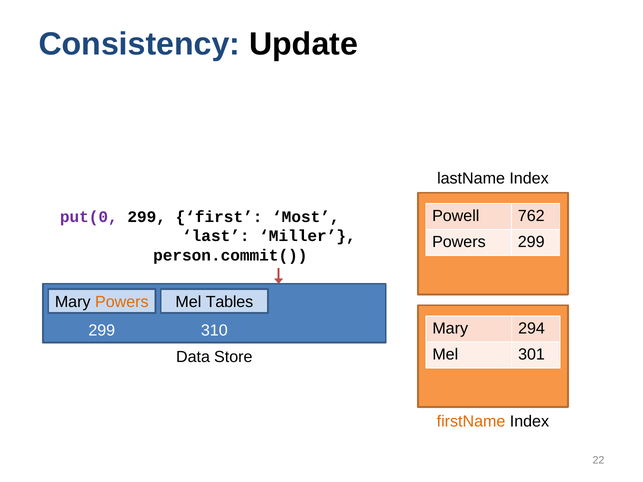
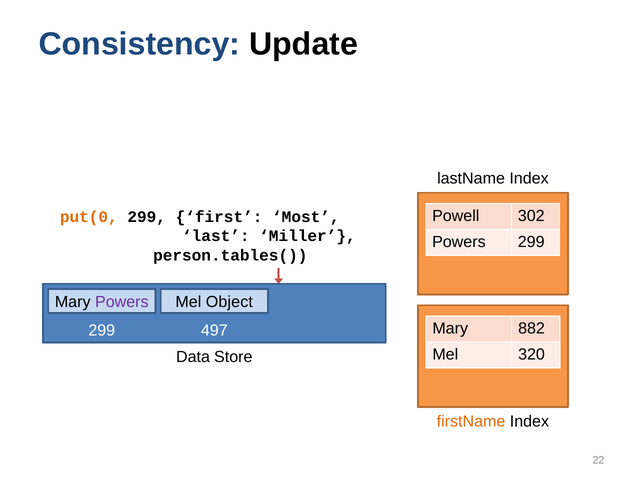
762: 762 -> 302
put(0 colour: purple -> orange
person.commit(: person.commit( -> person.tables(
Powers at (122, 302) colour: orange -> purple
Tables: Tables -> Object
294: 294 -> 882
310: 310 -> 497
301: 301 -> 320
